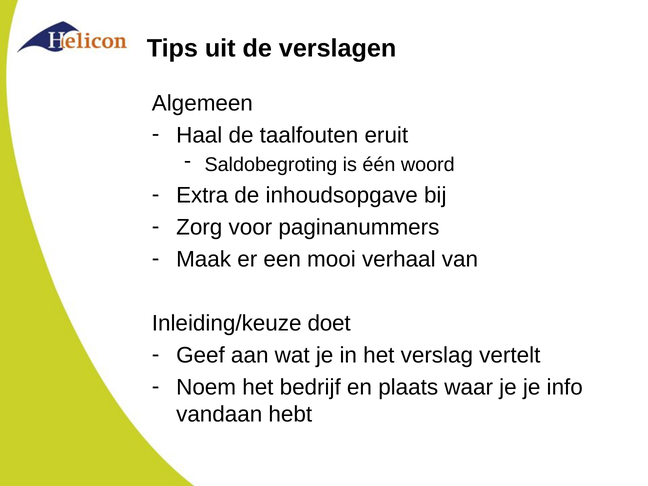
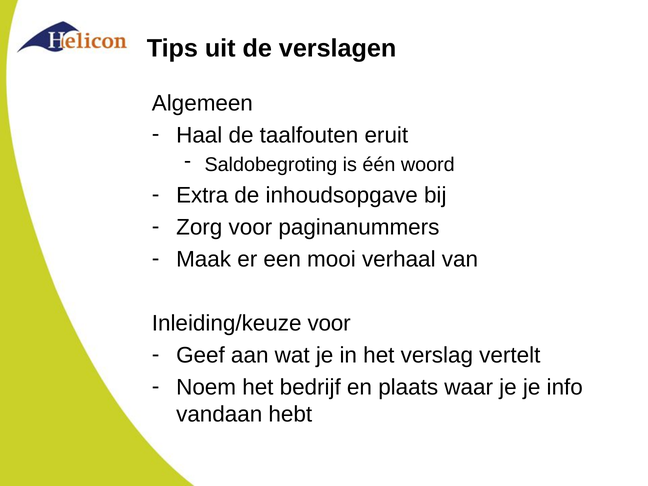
Inleiding/keuze doet: doet -> voor
